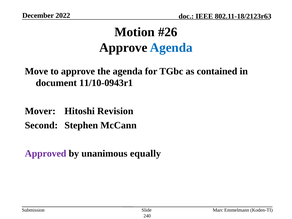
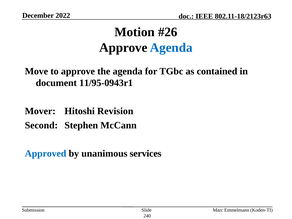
11/10-0943r1: 11/10-0943r1 -> 11/95-0943r1
Approved colour: purple -> blue
equally: equally -> services
